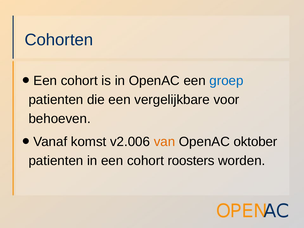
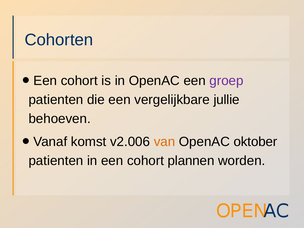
groep colour: blue -> purple
voor: voor -> jullie
roosters: roosters -> plannen
